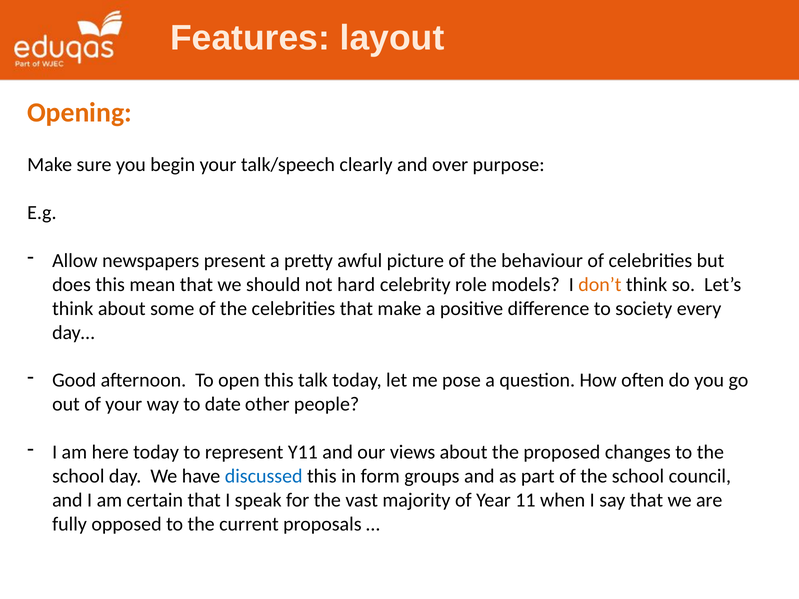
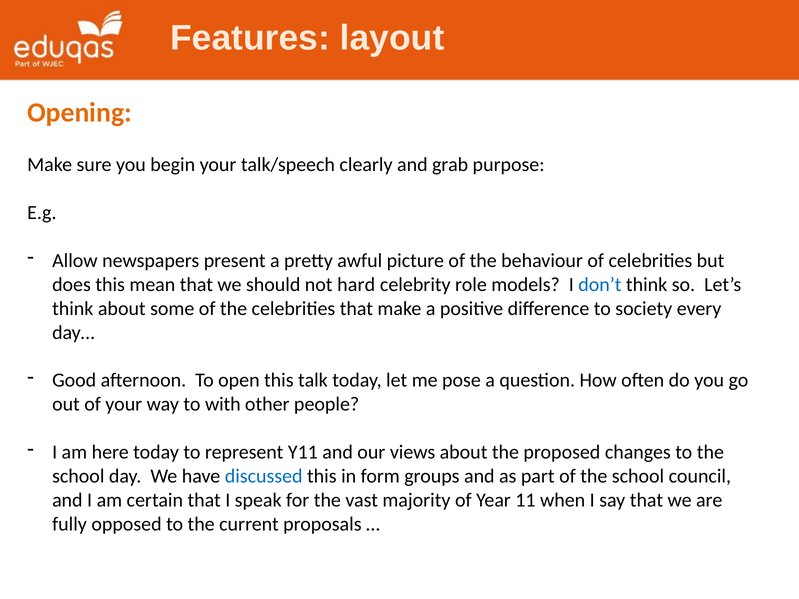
over: over -> grab
don’t colour: orange -> blue
date: date -> with
